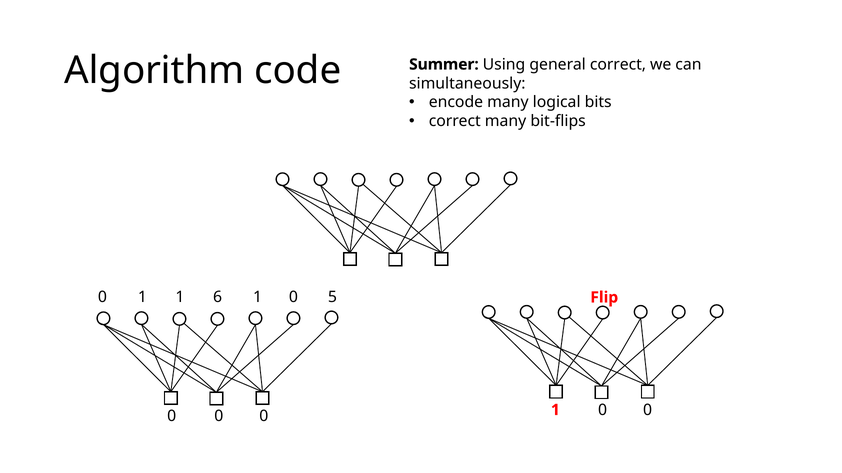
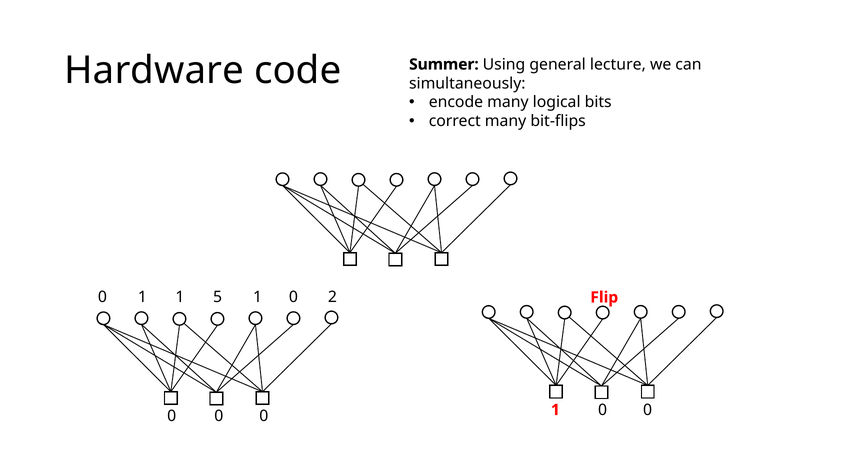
Algorithm: Algorithm -> Hardware
general correct: correct -> lecture
6: 6 -> 5
5: 5 -> 2
